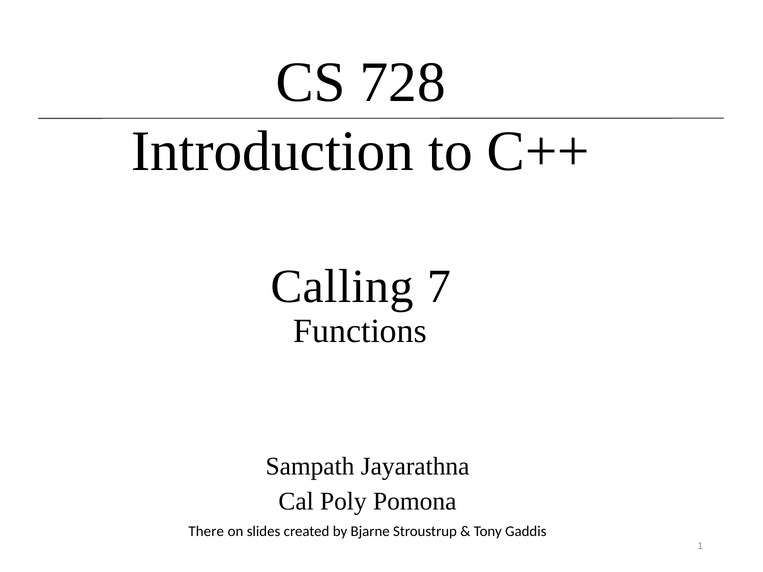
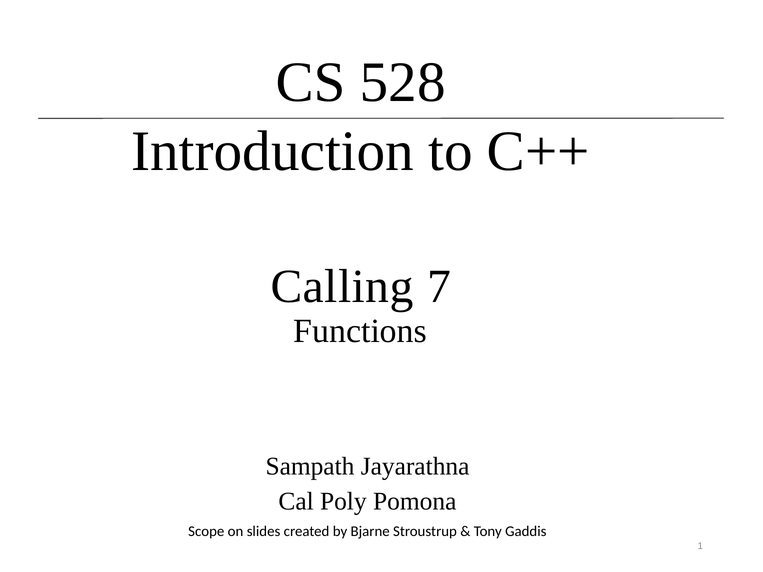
728: 728 -> 528
There: There -> Scope
